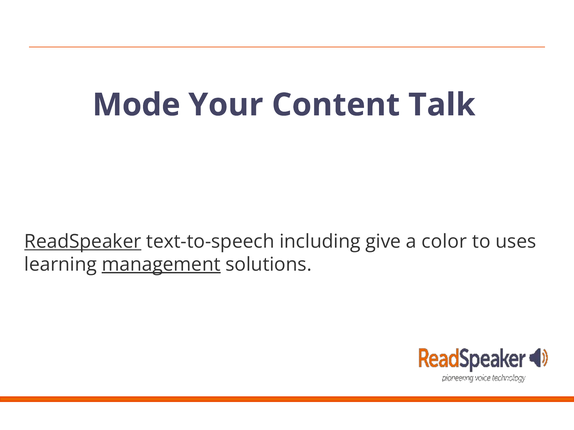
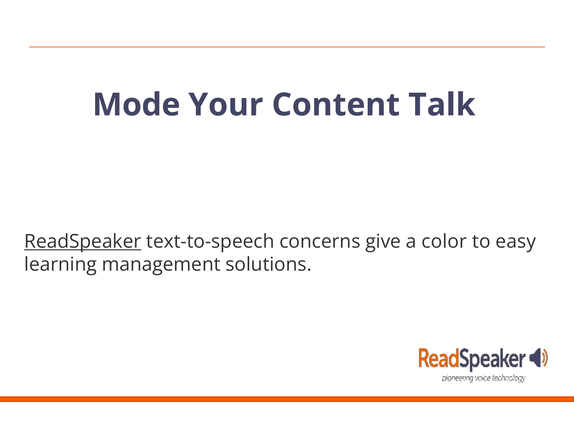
including: including -> concerns
uses: uses -> easy
management underline: present -> none
